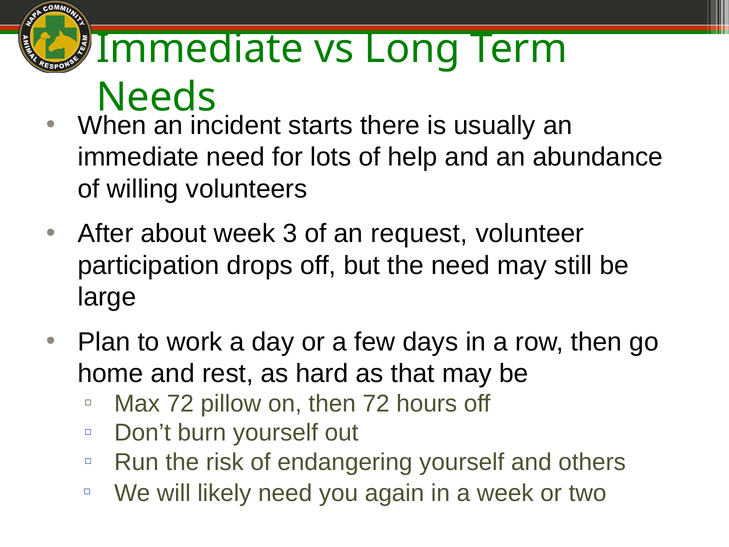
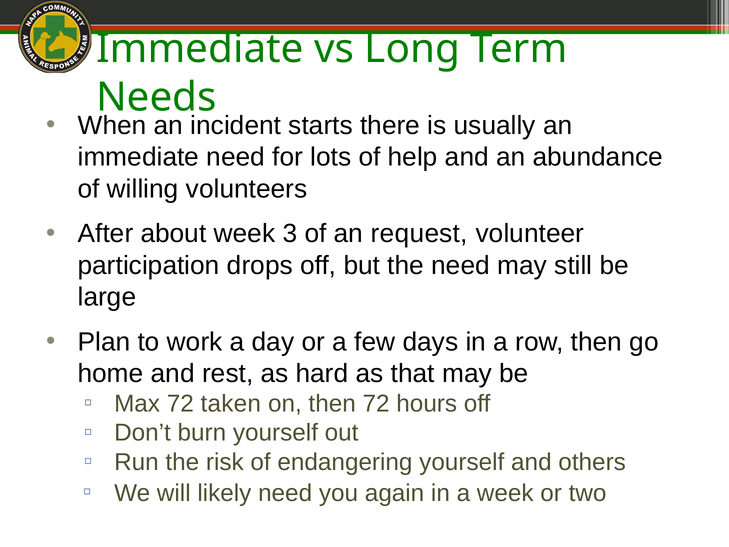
pillow: pillow -> taken
